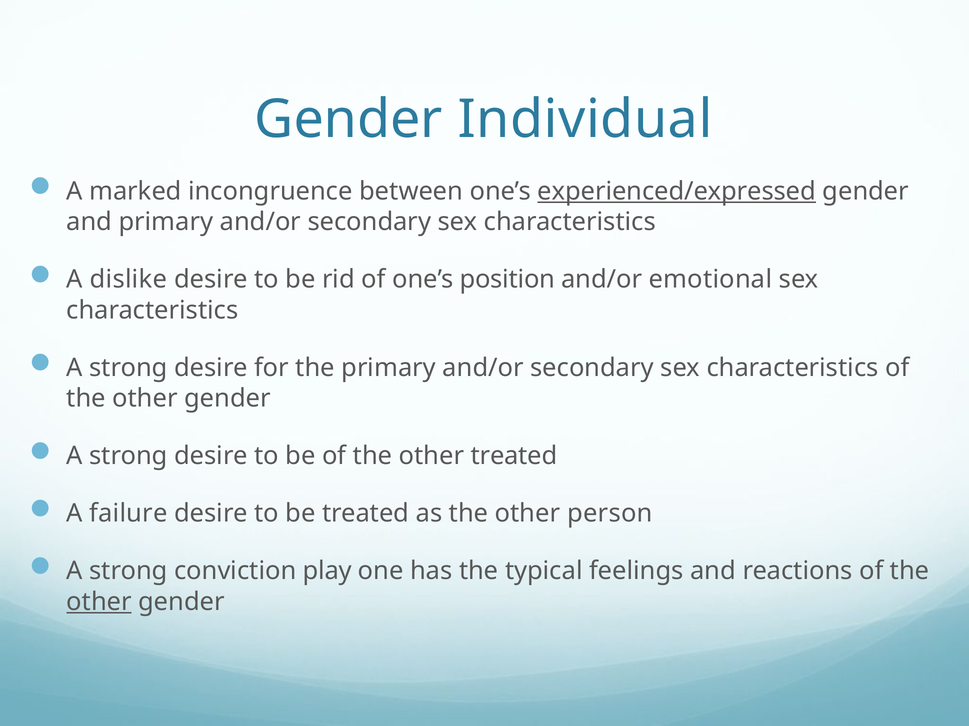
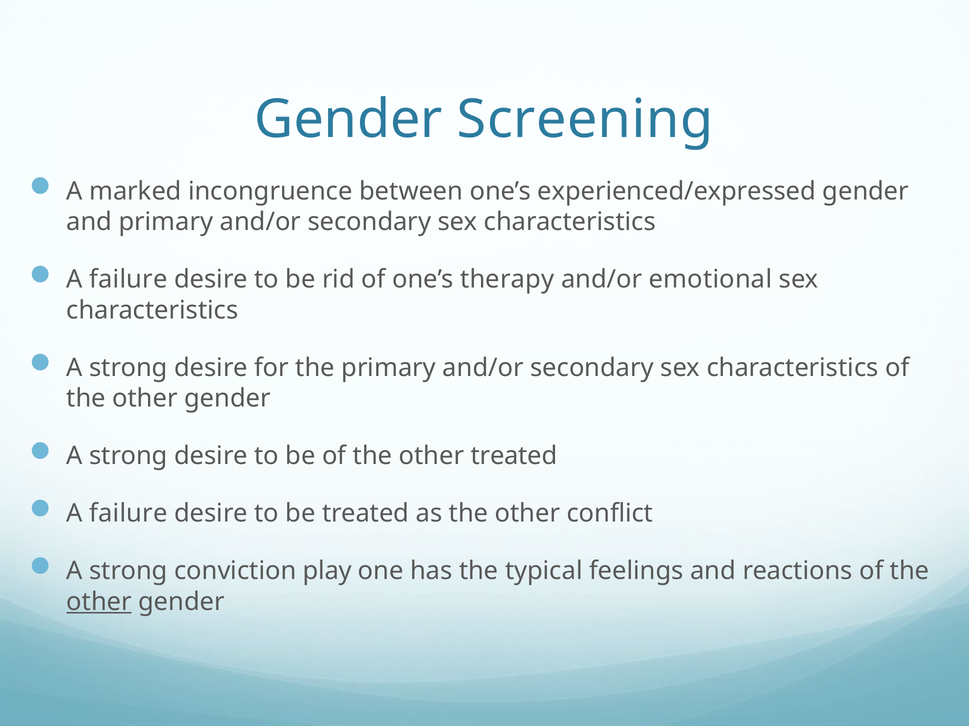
Individual: Individual -> Screening
experienced/expressed underline: present -> none
dislike at (128, 280): dislike -> failure
position: position -> therapy
person: person -> conflict
